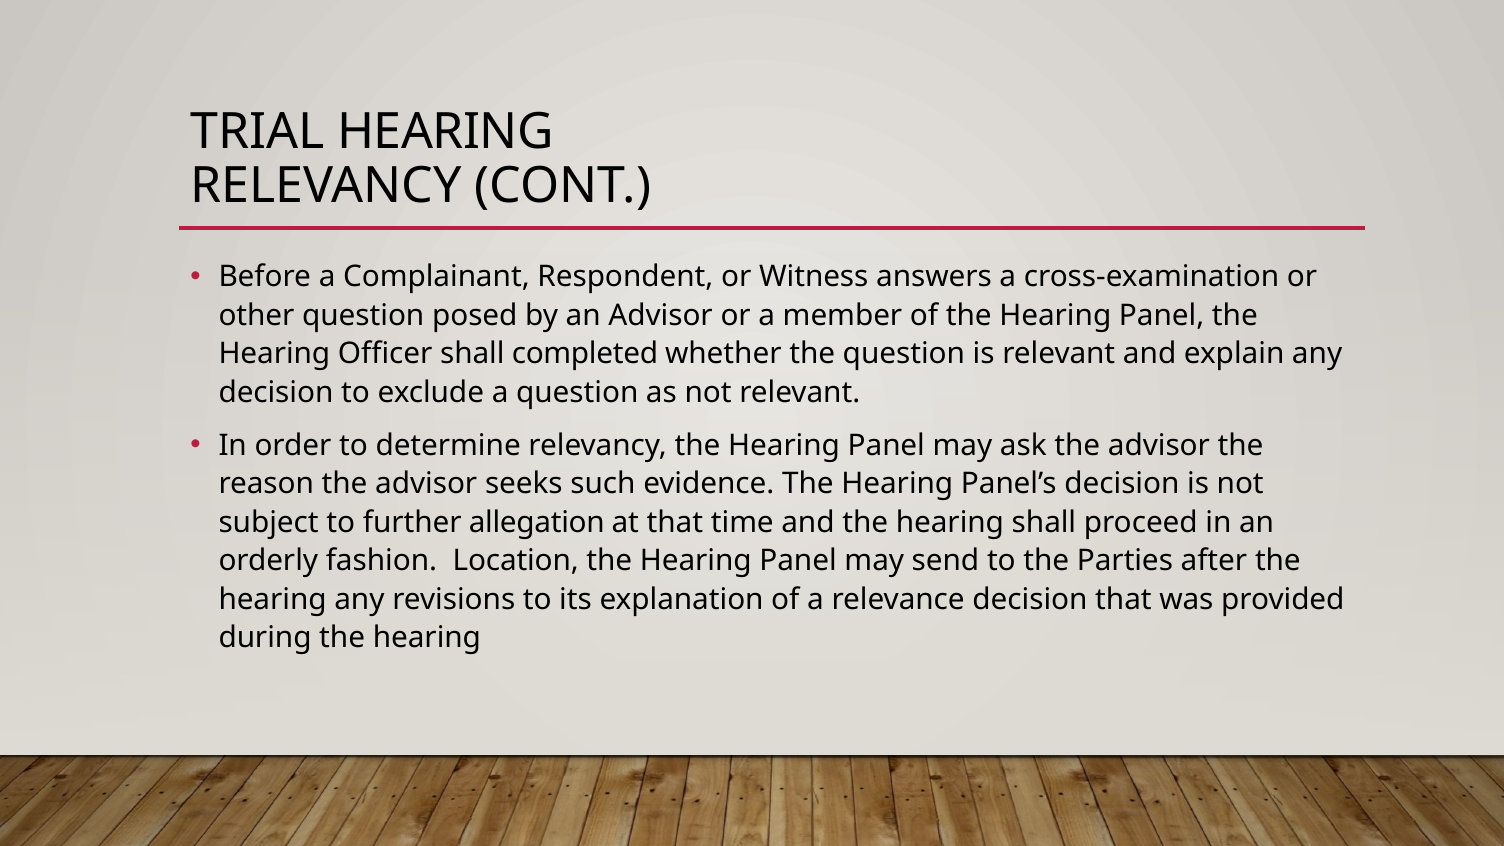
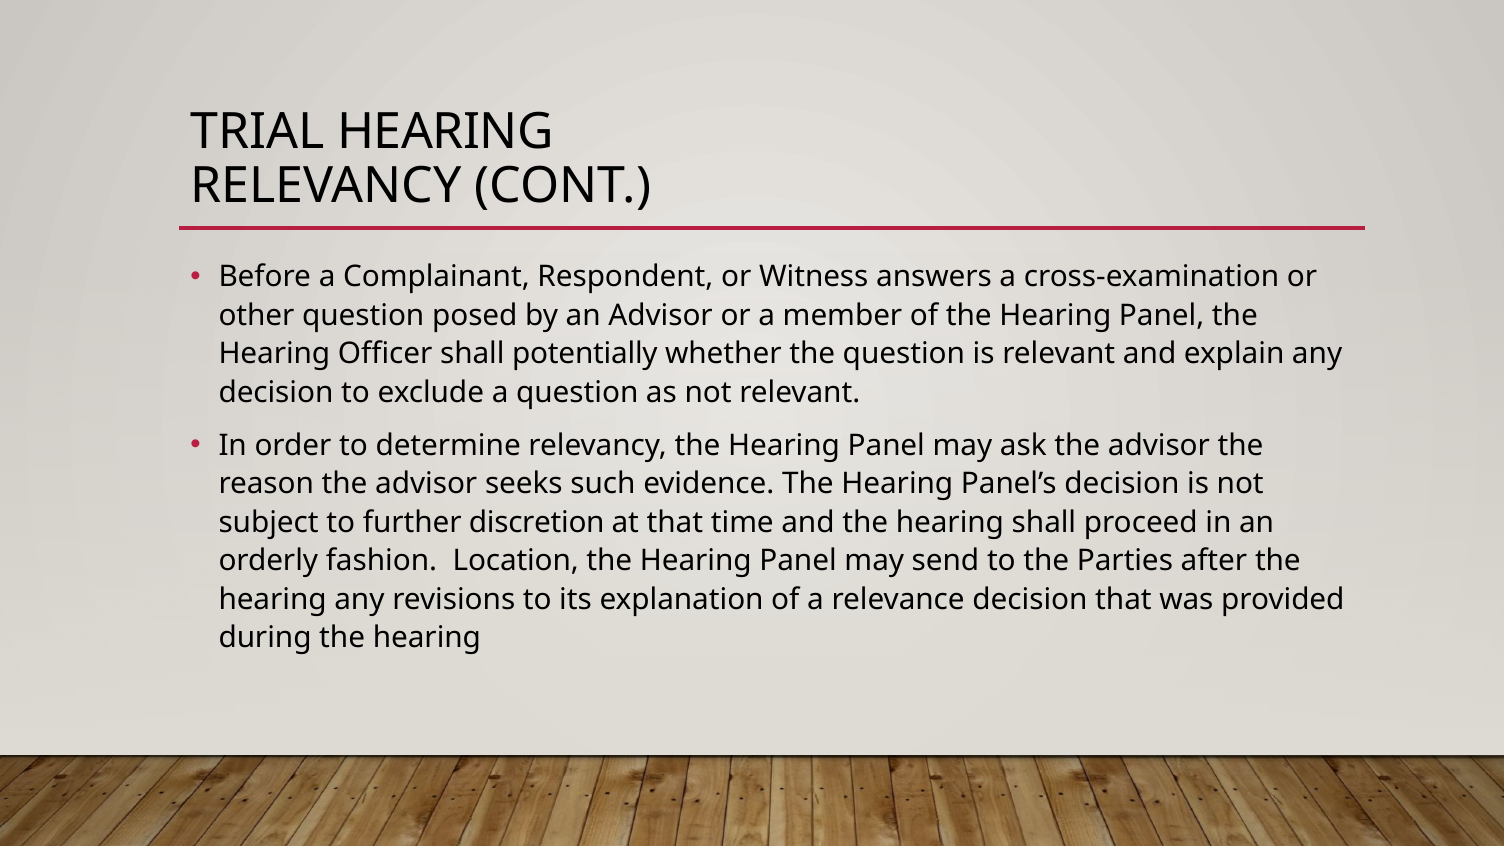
completed: completed -> potentially
allegation: allegation -> discretion
